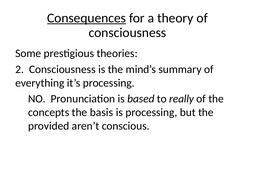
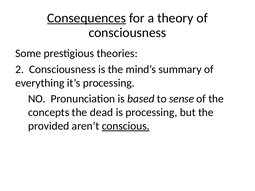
really: really -> sense
basis: basis -> dead
conscious underline: none -> present
